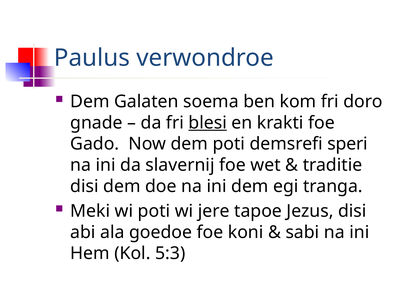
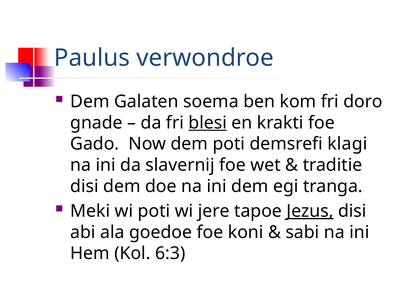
speri: speri -> klagi
Jezus underline: none -> present
5:3: 5:3 -> 6:3
